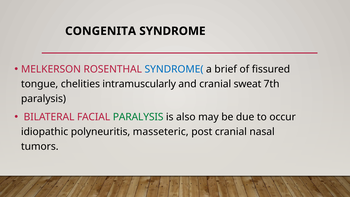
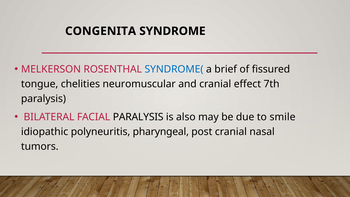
intramuscularly: intramuscularly -> neuromuscular
sweat: sweat -> effect
PARALYSIS at (138, 117) colour: green -> black
occur: occur -> smile
masseteric: masseteric -> pharyngeal
